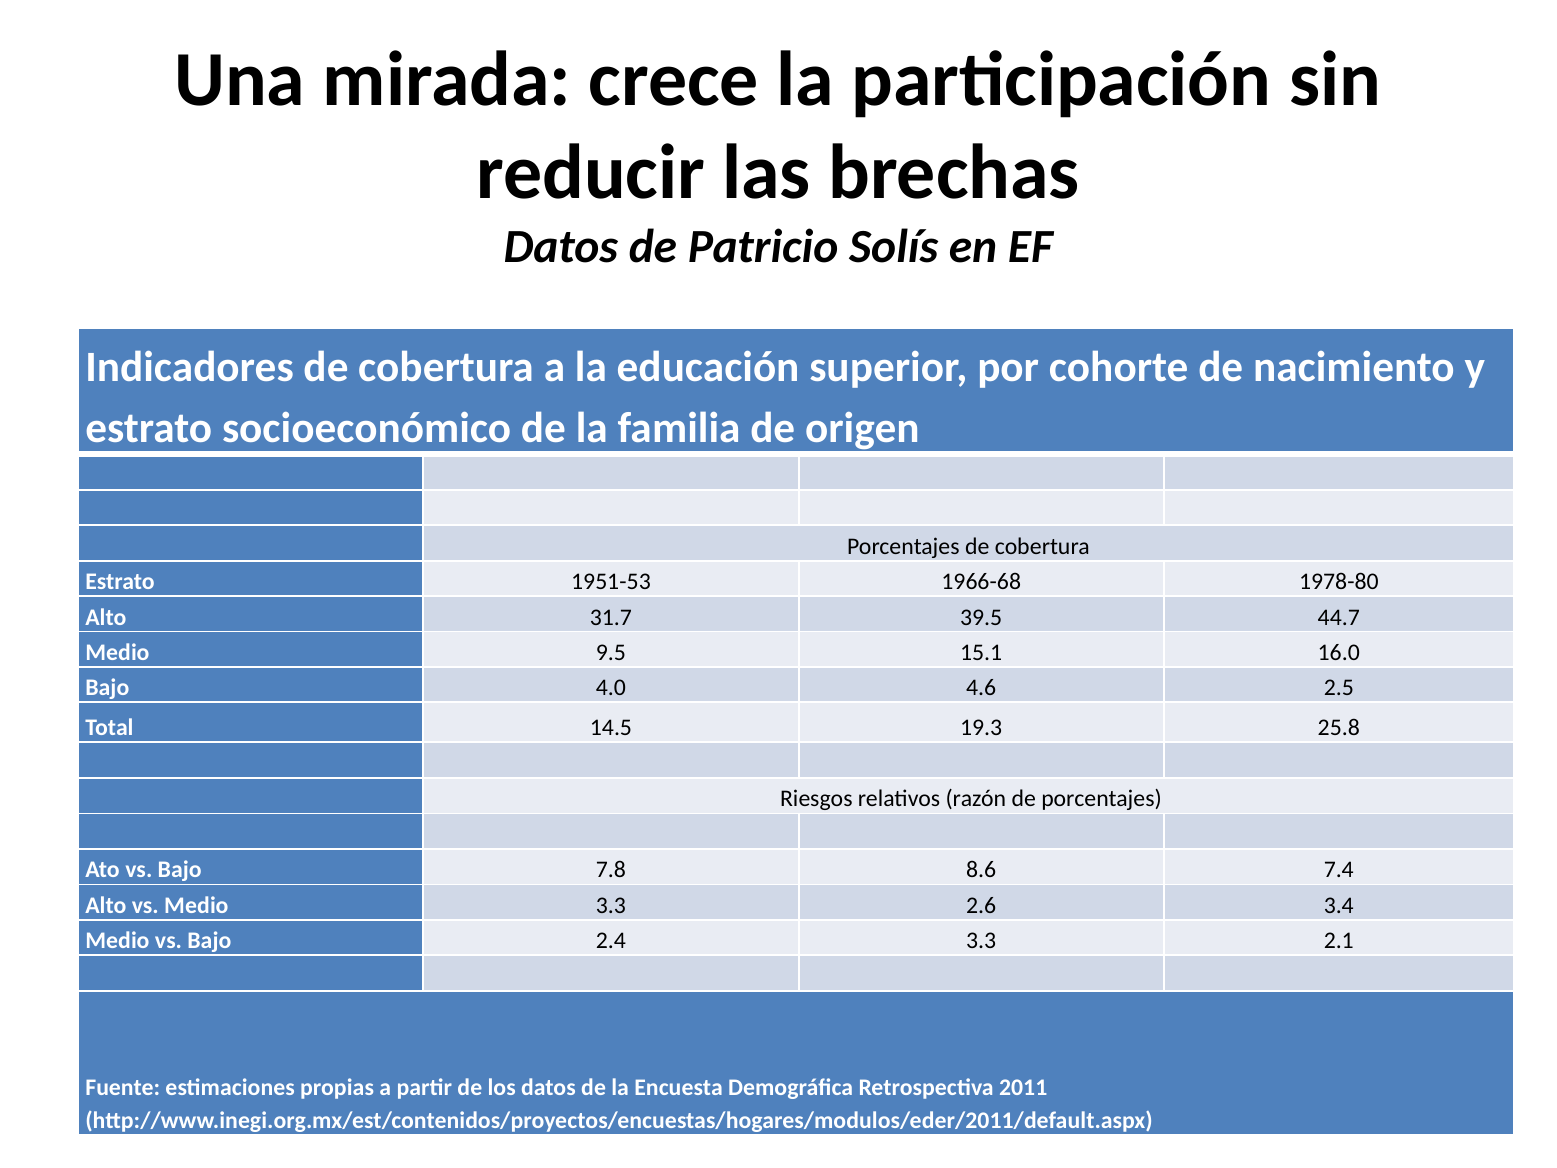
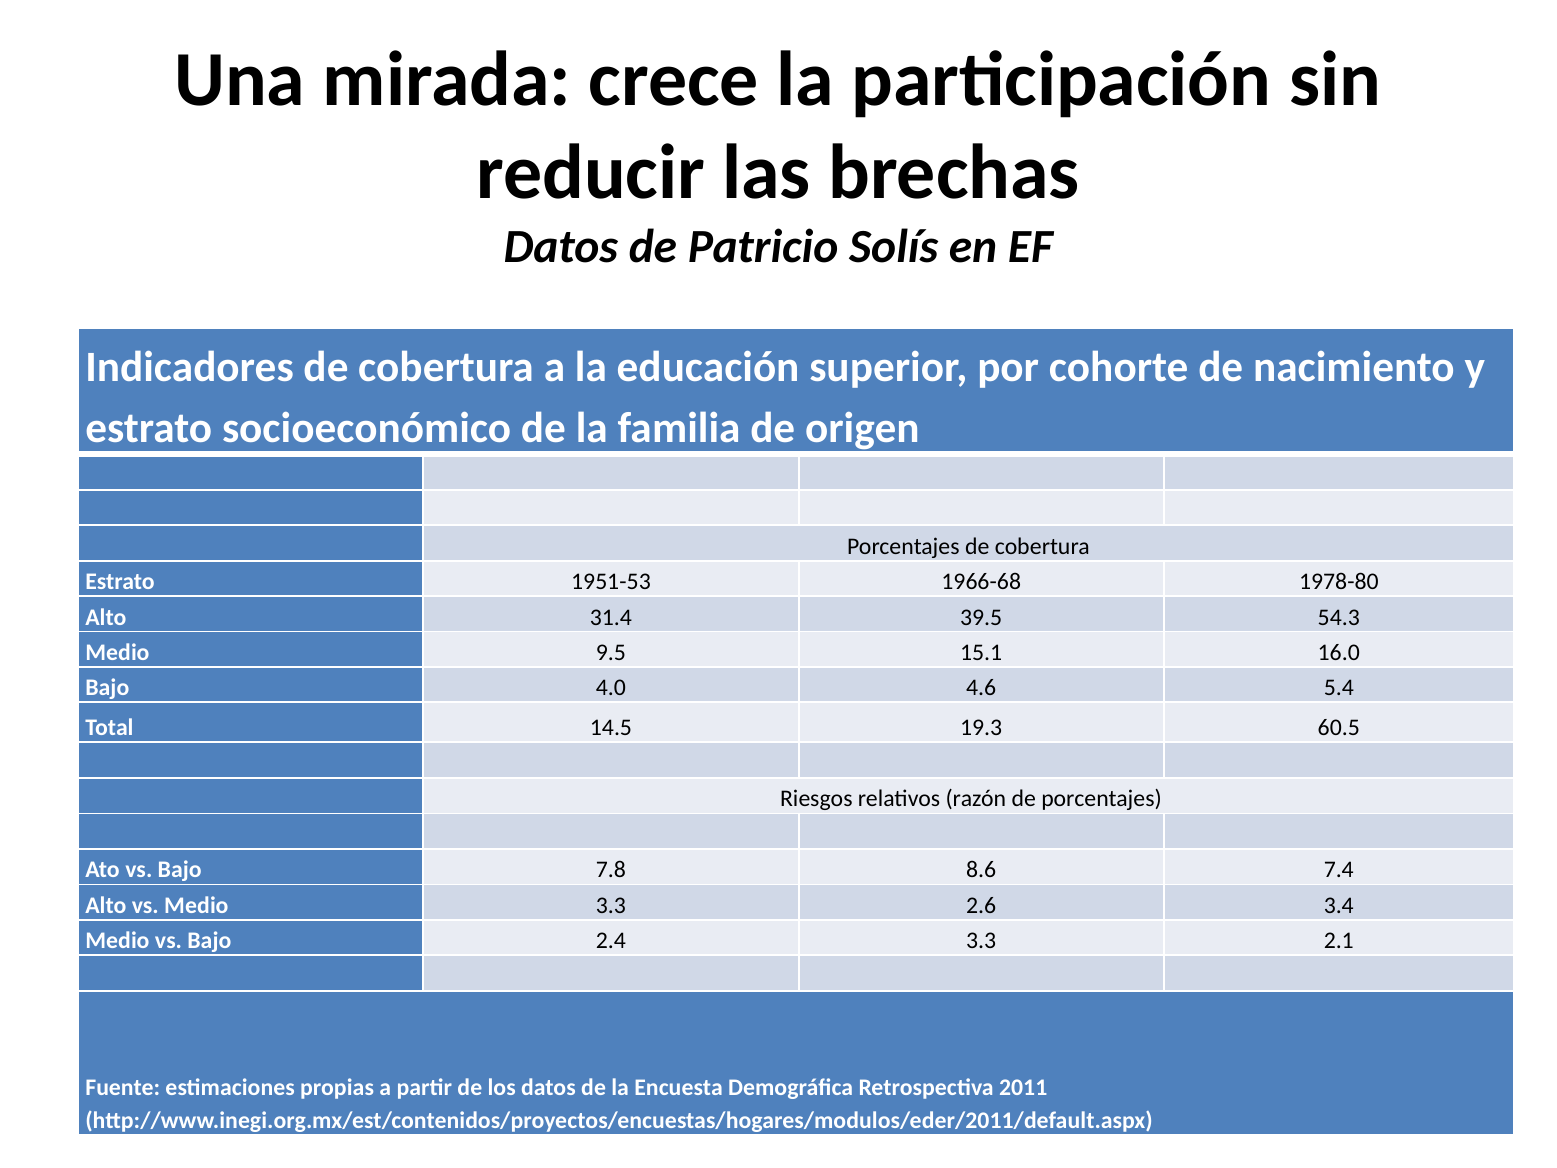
31.7: 31.7 -> 31.4
44.7: 44.7 -> 54.3
2.5: 2.5 -> 5.4
25.8: 25.8 -> 60.5
